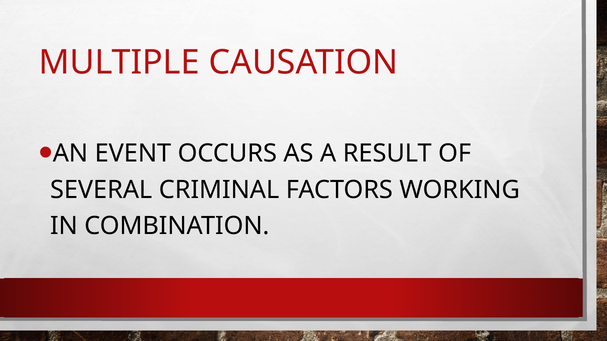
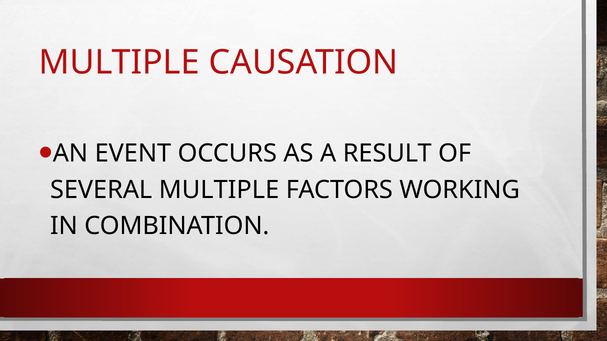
SEVERAL CRIMINAL: CRIMINAL -> MULTIPLE
